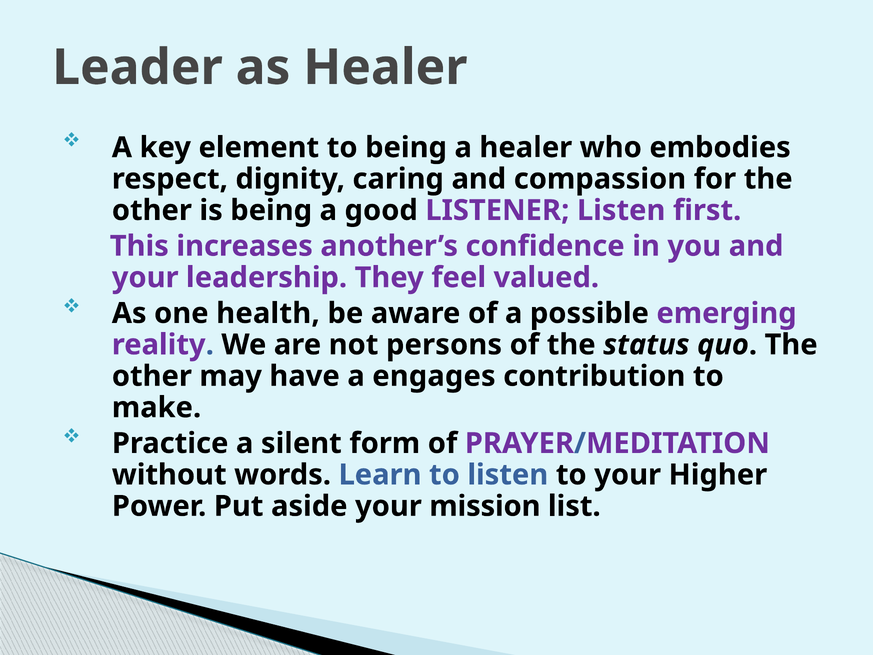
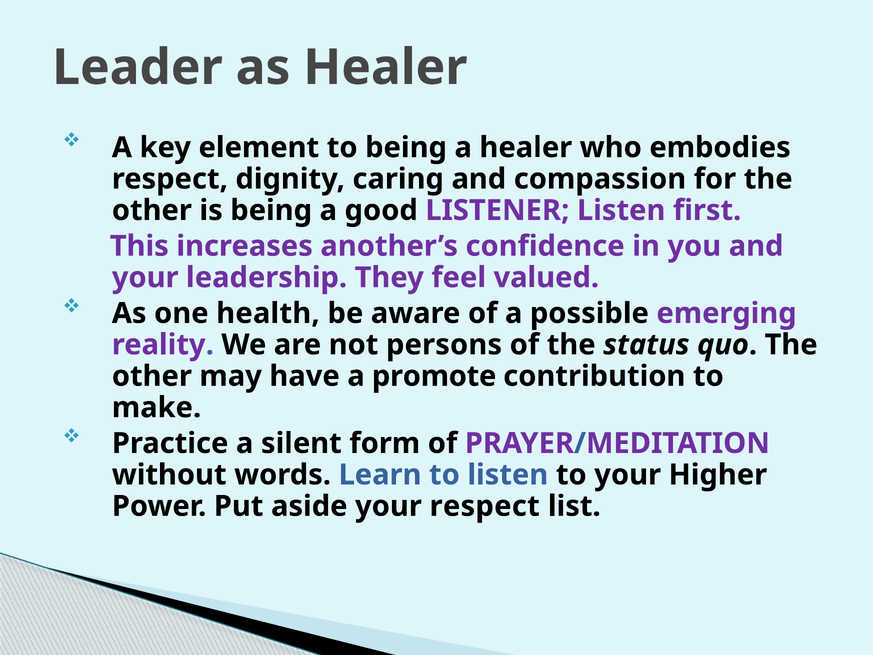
engages: engages -> promote
your mission: mission -> respect
